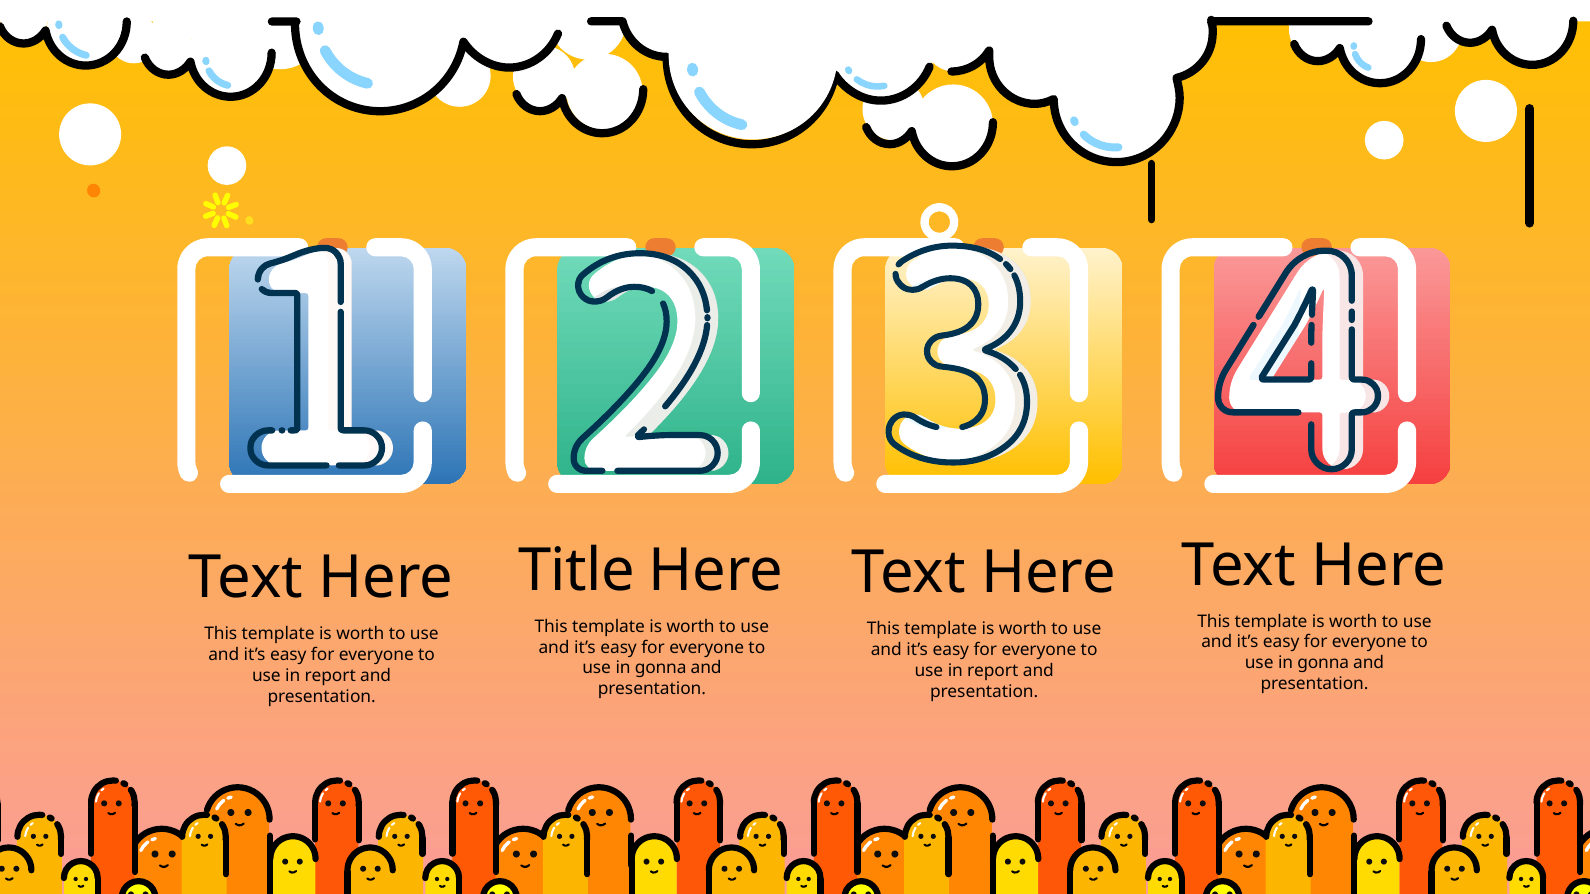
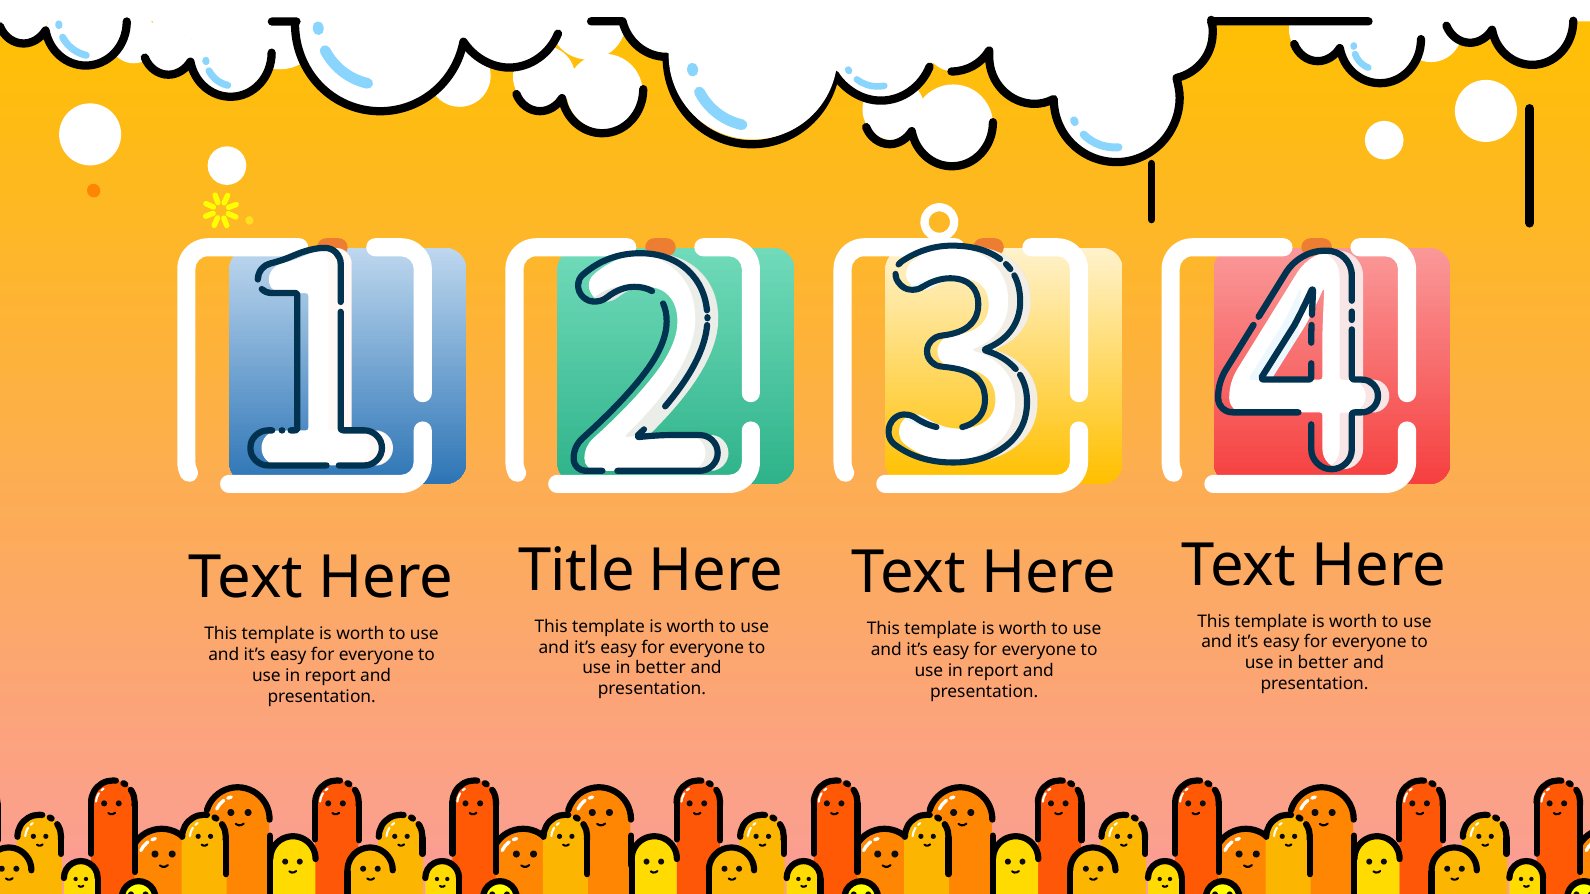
gonna at (1323, 663): gonna -> better
gonna at (661, 668): gonna -> better
